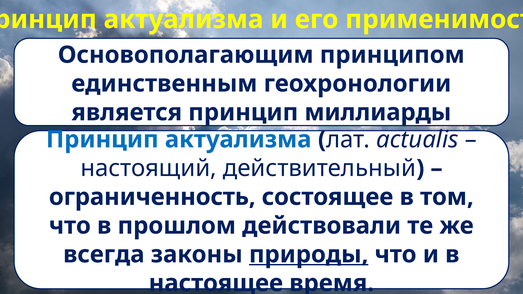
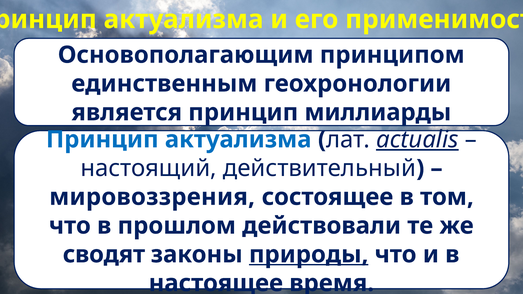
actualis underline: none -> present
ограниченность: ограниченность -> мировоззрения
всегда: всегда -> сводят
